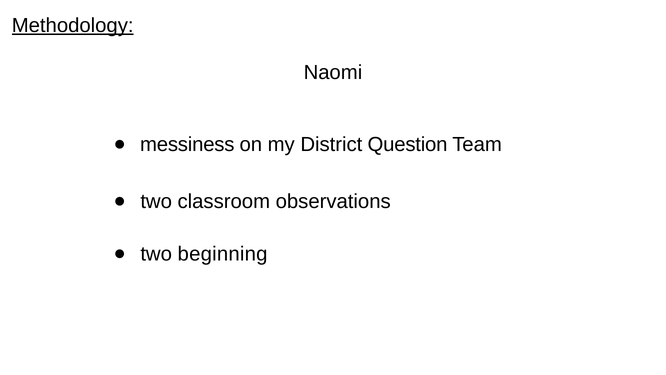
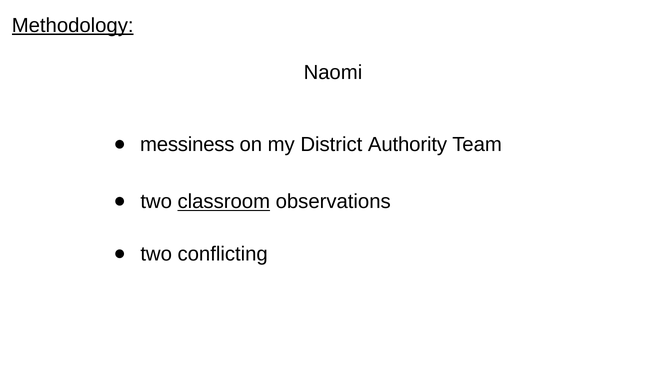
Question: Question -> Authority
classroom underline: none -> present
beginning: beginning -> conflicting
